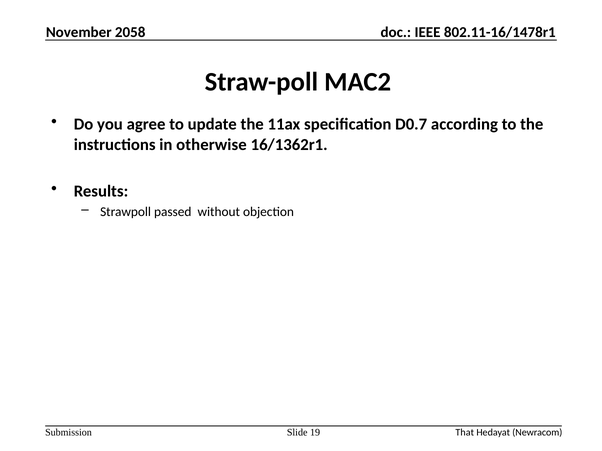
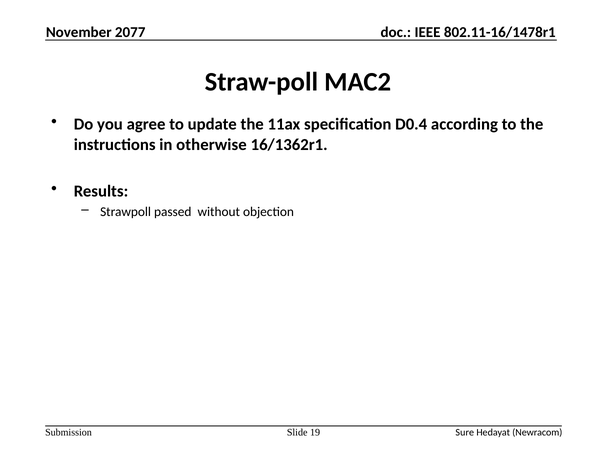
2058: 2058 -> 2077
D0.7: D0.7 -> D0.4
That: That -> Sure
